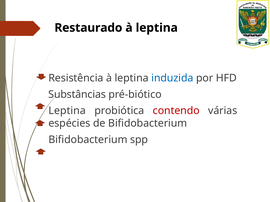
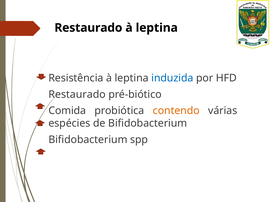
Substâncias at (77, 95): Substâncias -> Restaurado
Leptina at (67, 111): Leptina -> Comida
contendo colour: red -> orange
